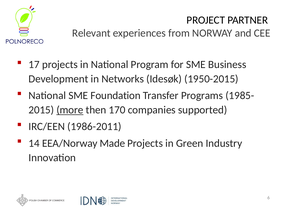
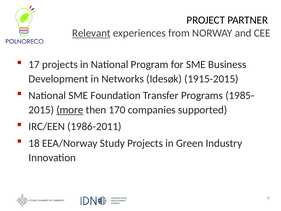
Relevant underline: none -> present
1950-2015: 1950-2015 -> 1915-2015
14: 14 -> 18
Made: Made -> Study
